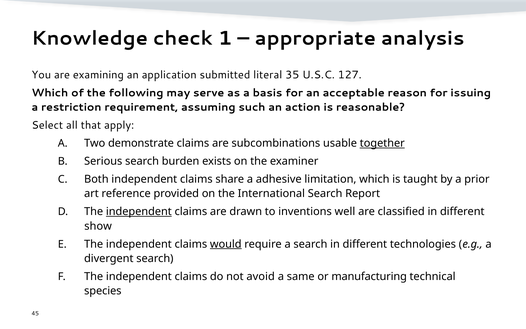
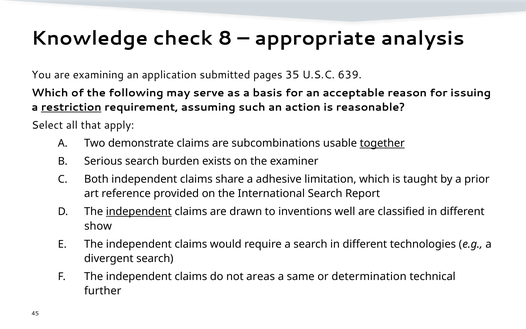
1: 1 -> 8
literal: literal -> pages
127: 127 -> 639
restriction underline: none -> present
would underline: present -> none
avoid: avoid -> areas
manufacturing: manufacturing -> determination
species: species -> further
